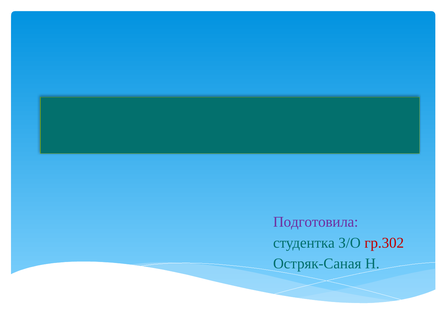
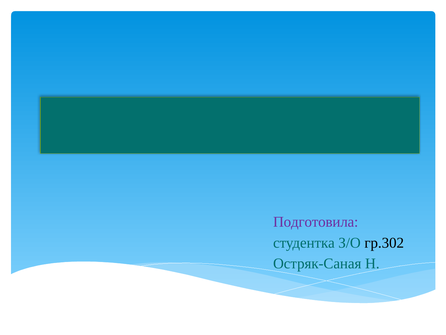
гр.302 colour: red -> black
